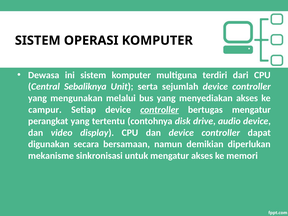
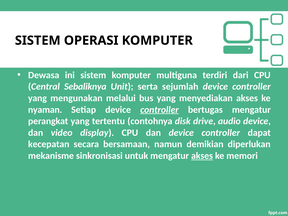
campur: campur -> nyaman
digunakan: digunakan -> kecepatan
akses at (202, 156) underline: none -> present
